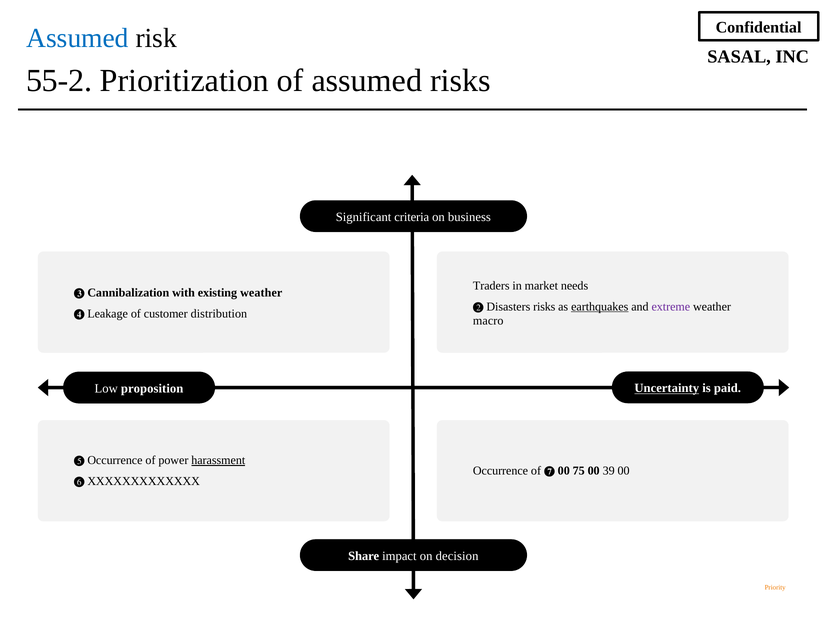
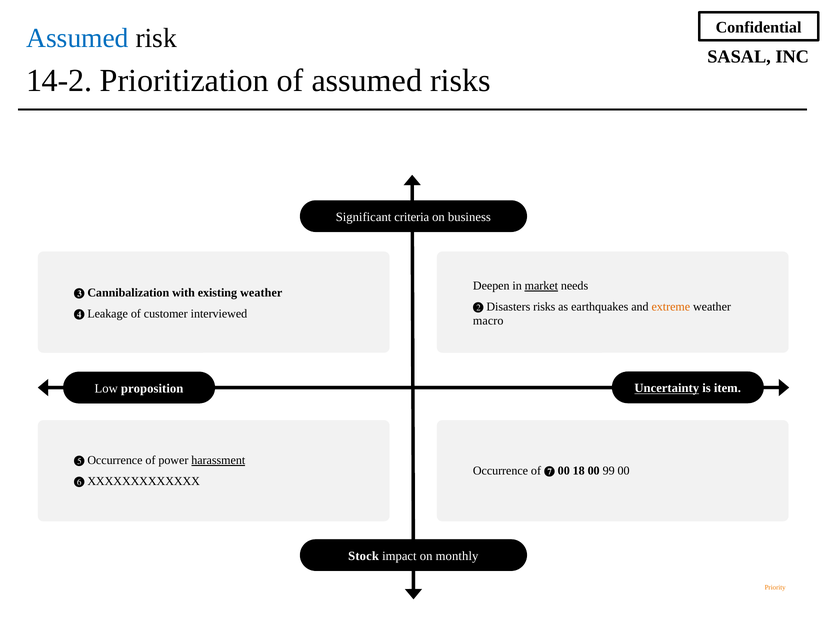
55-2: 55-2 -> 14-2
Traders: Traders -> Deepen
market underline: none -> present
earthquakes underline: present -> none
extreme colour: purple -> orange
distribution: distribution -> interviewed
paid: paid -> item
75: 75 -> 18
39: 39 -> 99
Share: Share -> Stock
decision: decision -> monthly
